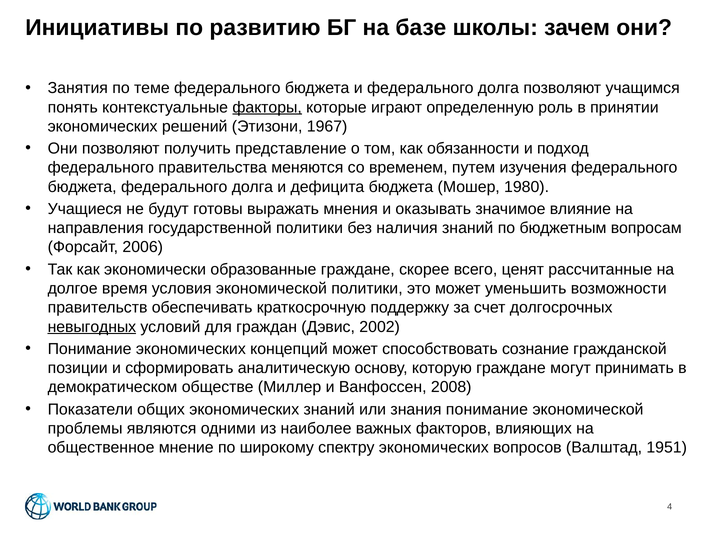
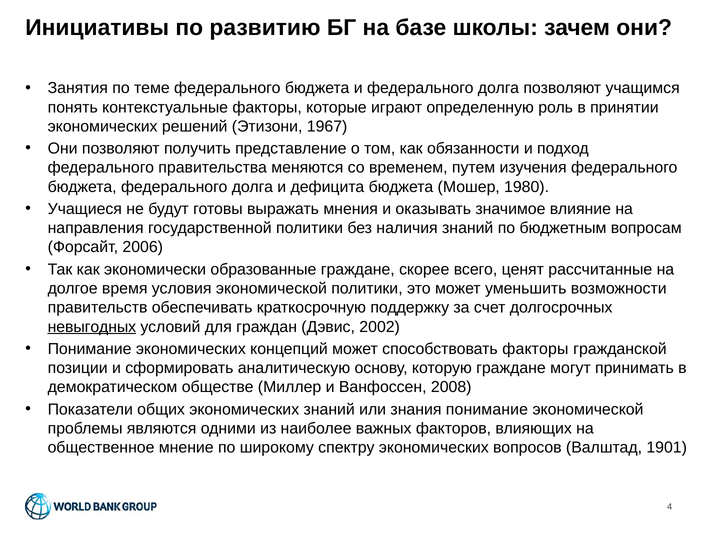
факторы at (267, 107) underline: present -> none
способствовать сознание: сознание -> факторы
1951: 1951 -> 1901
